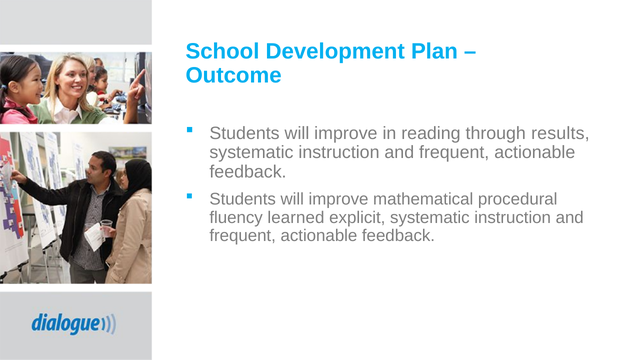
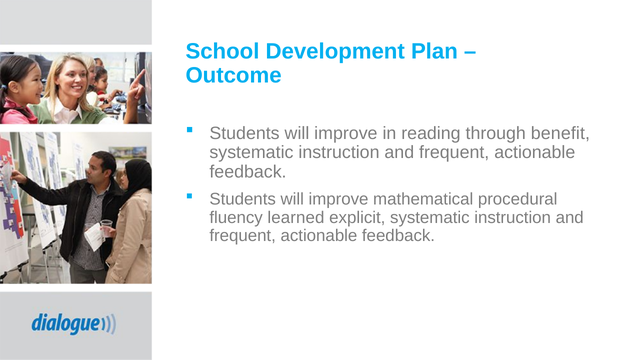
results: results -> benefit
